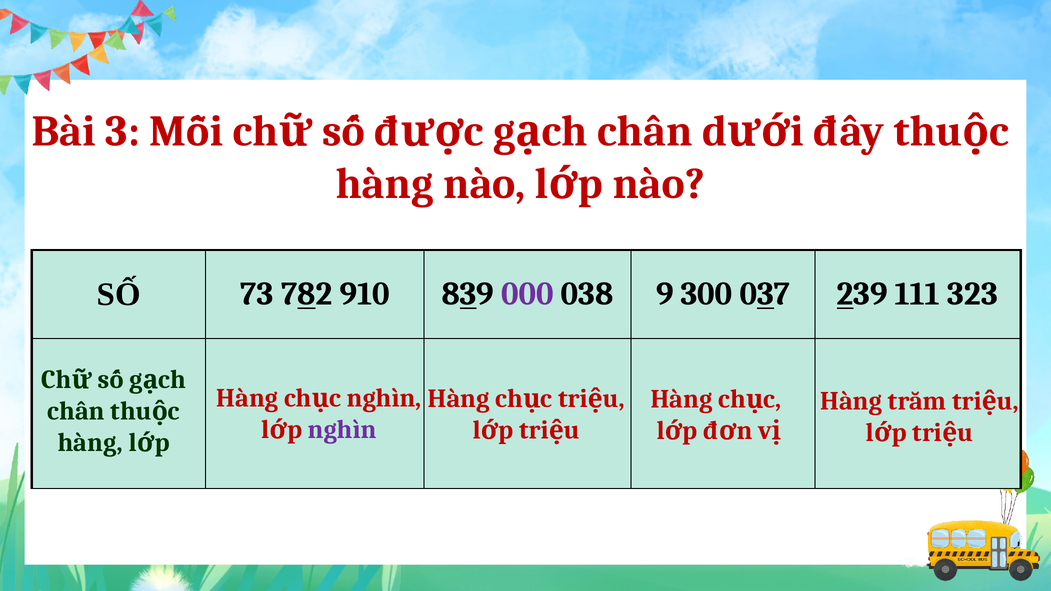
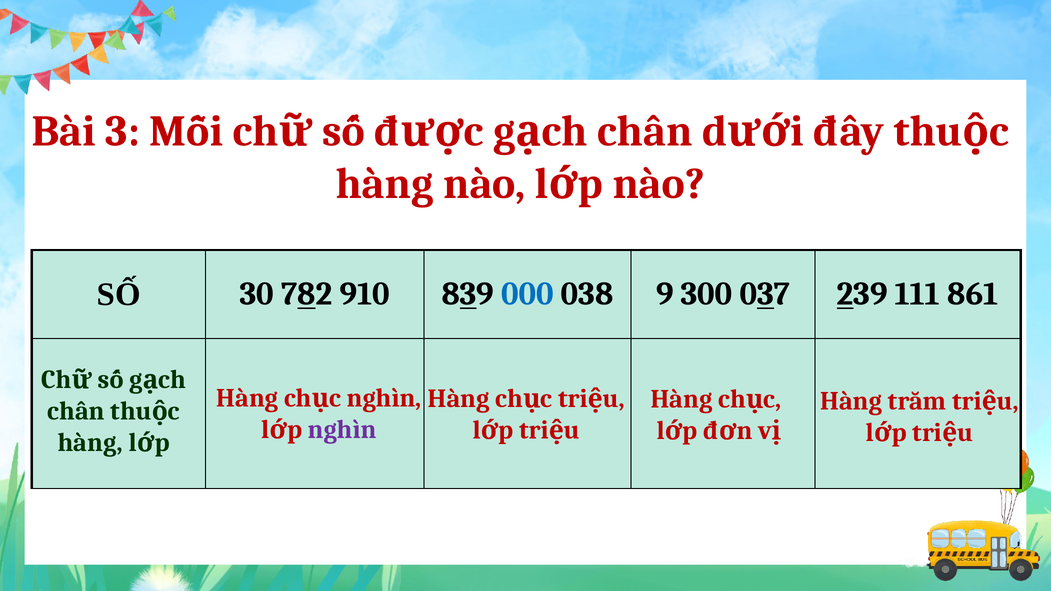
73: 73 -> 30
000 colour: purple -> blue
323: 323 -> 861
